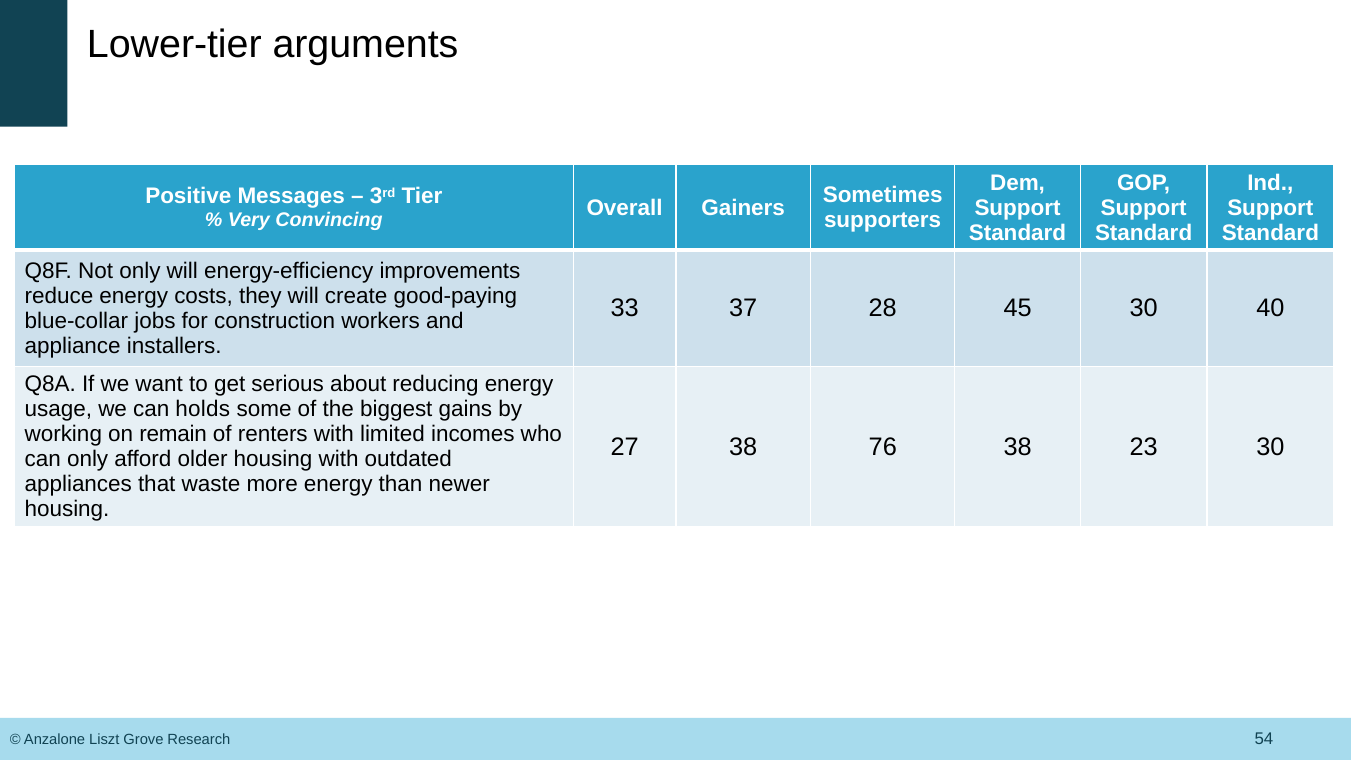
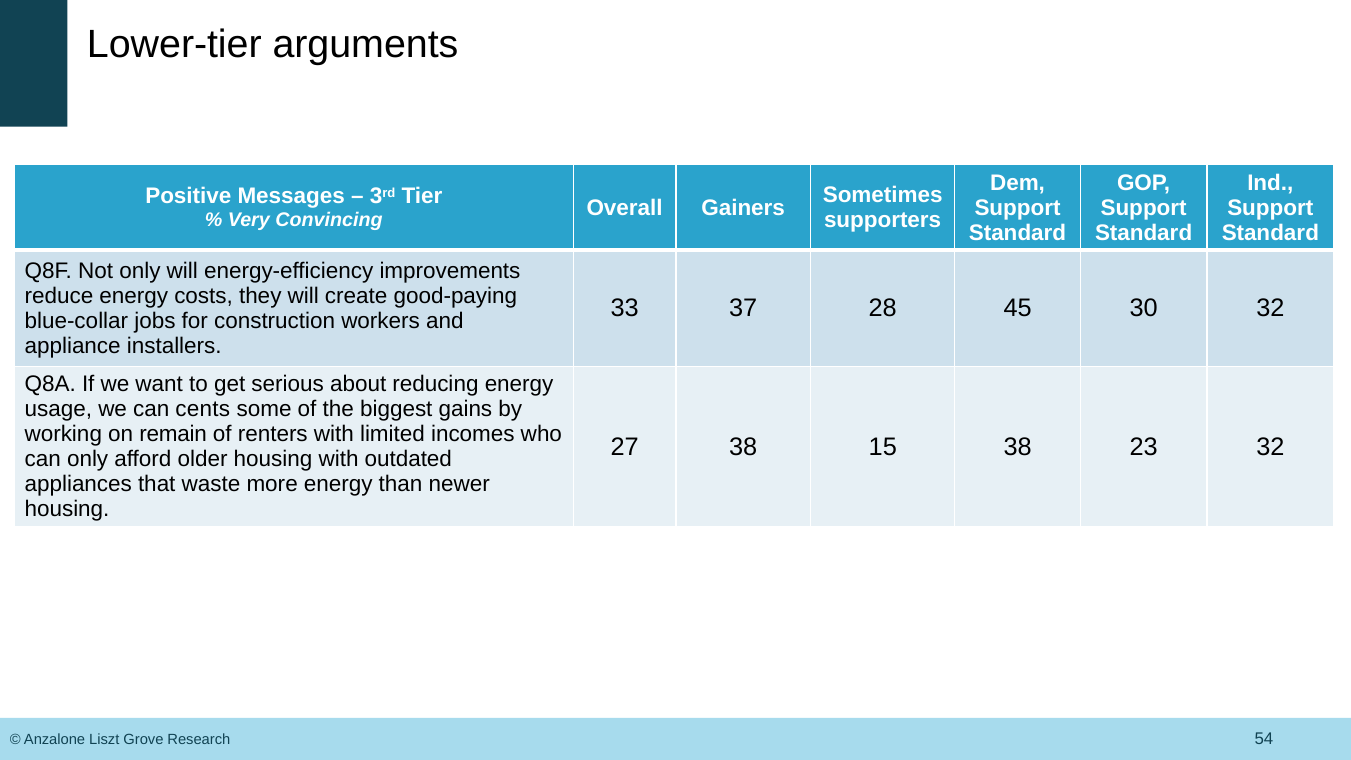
30 40: 40 -> 32
holds: holds -> cents
76: 76 -> 15
23 30: 30 -> 32
